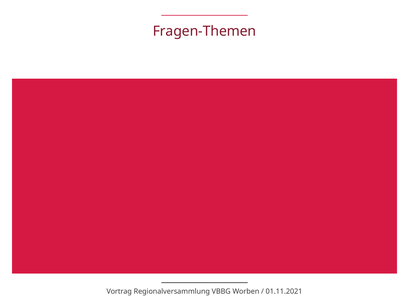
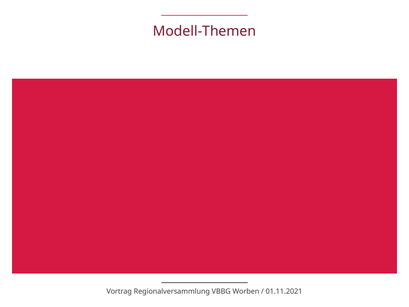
Fragen-Themen: Fragen-Themen -> Modell-Themen
